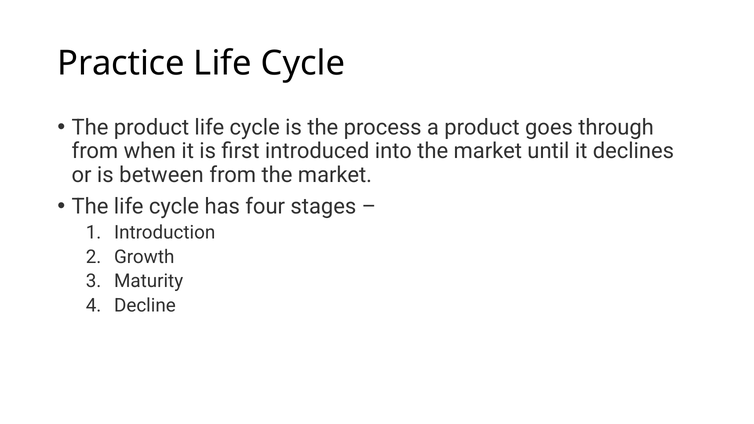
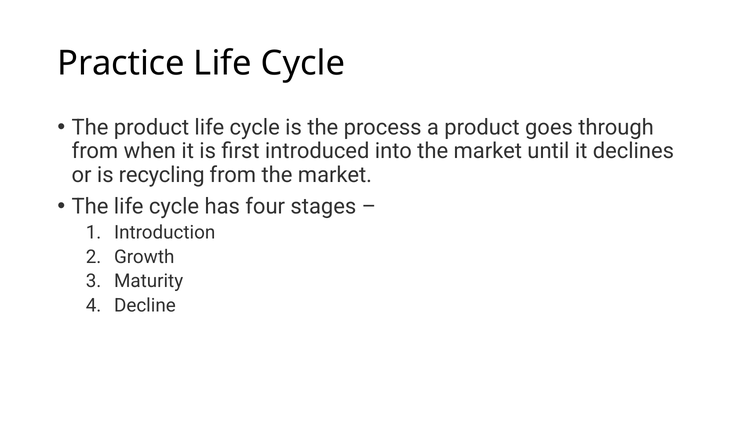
between: between -> recycling
